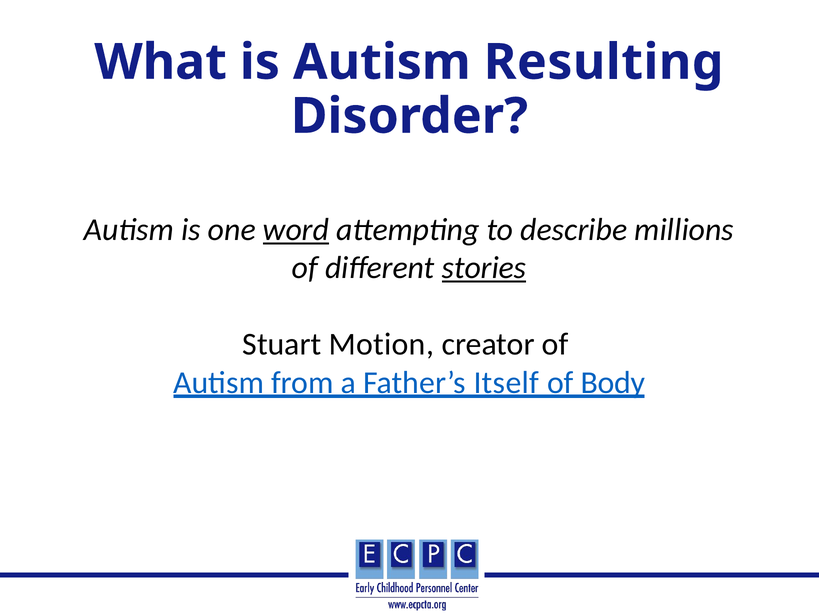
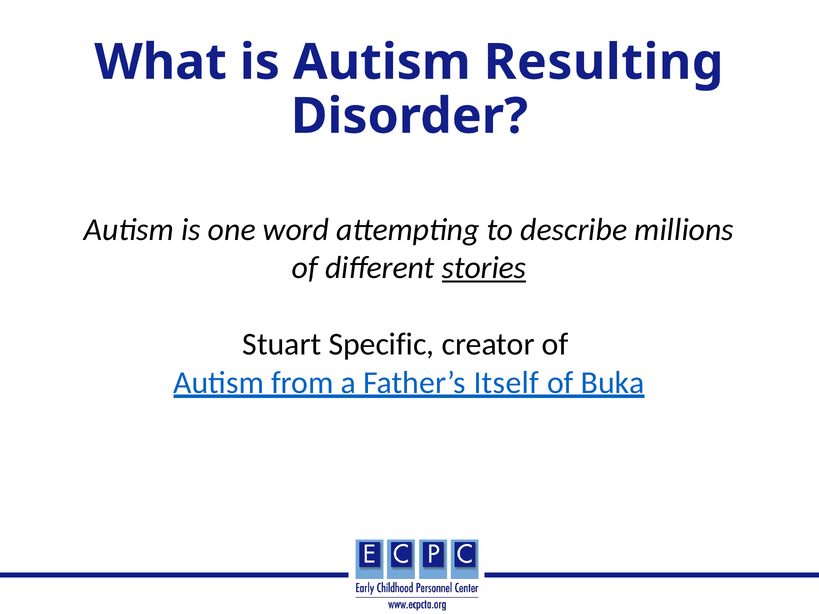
word underline: present -> none
Motion: Motion -> Specific
Body: Body -> Buka
